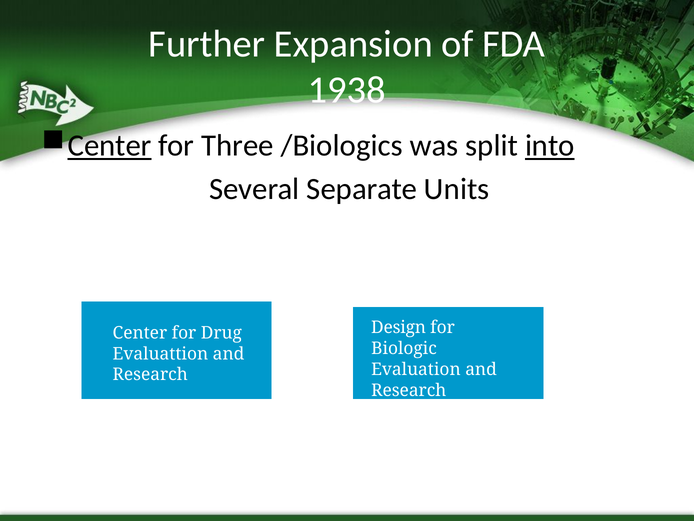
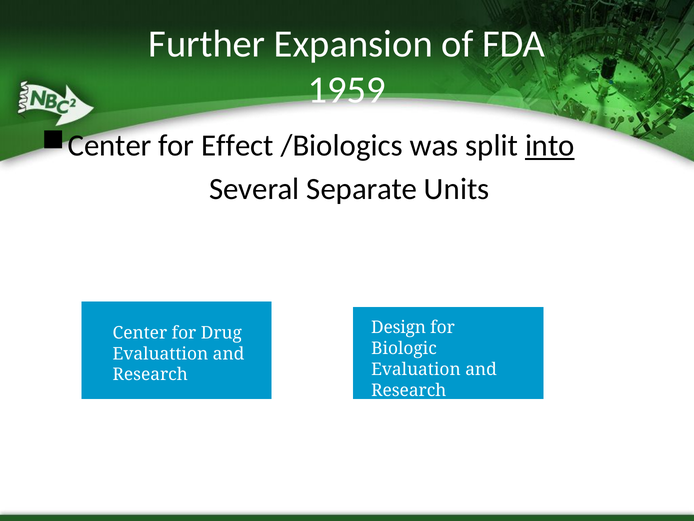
1938: 1938 -> 1959
Center at (110, 146) underline: present -> none
Three: Three -> Effect
